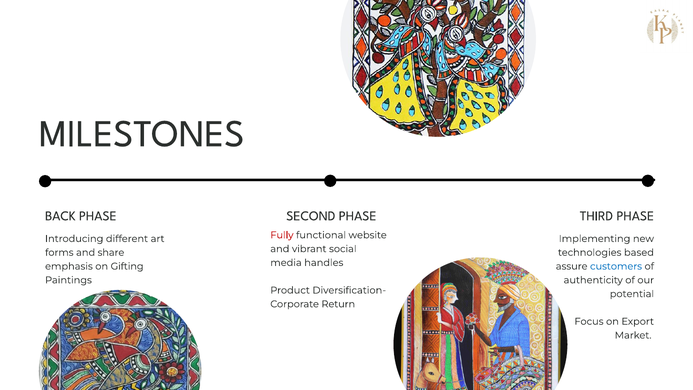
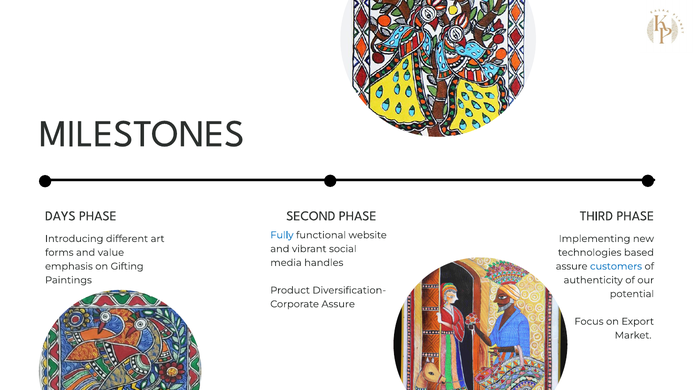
BACK: BACK -> DAYS
Fully colour: red -> blue
share: share -> value
Corporate Return: Return -> Assure
